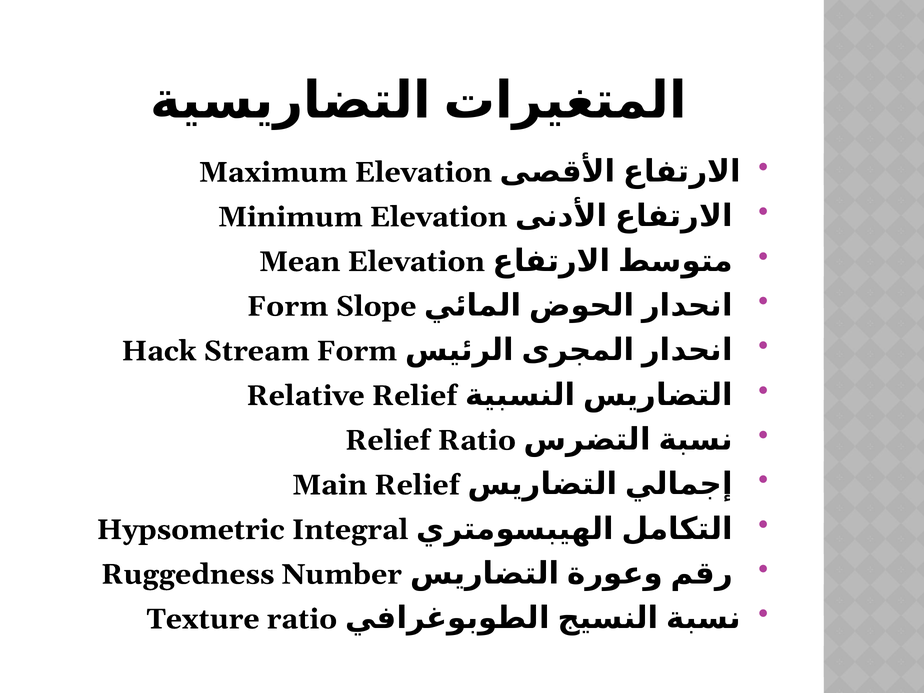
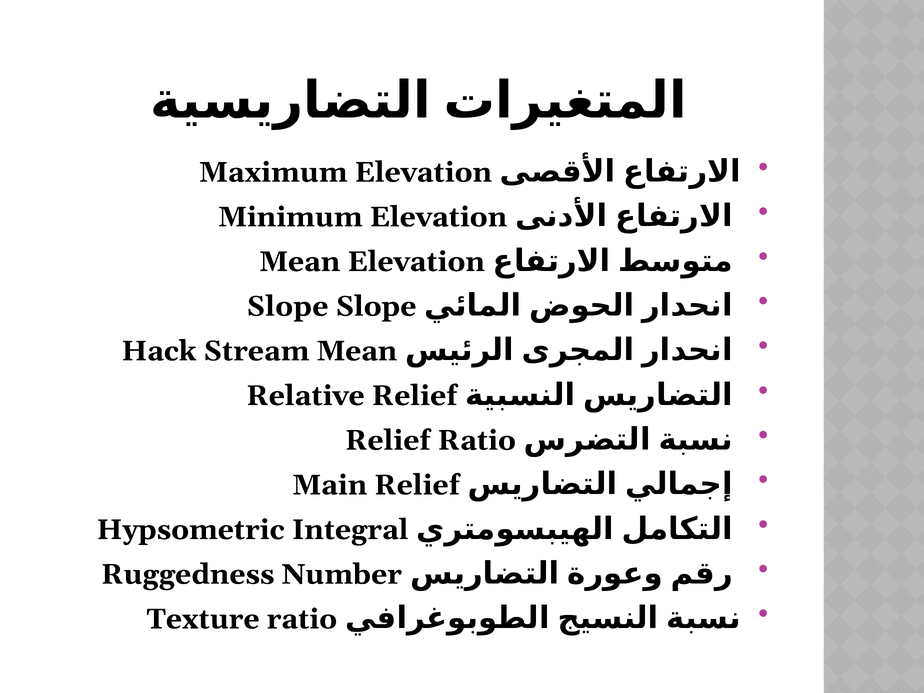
Form at (288, 306): Form -> Slope
Stream Form: Form -> Mean
